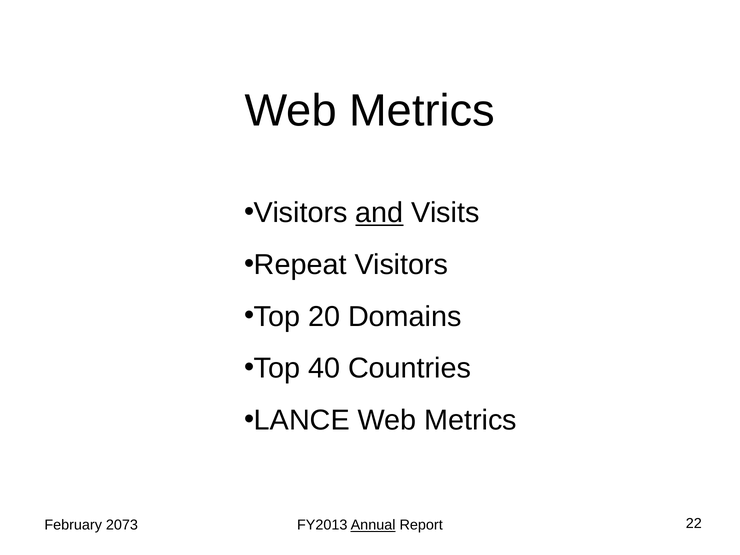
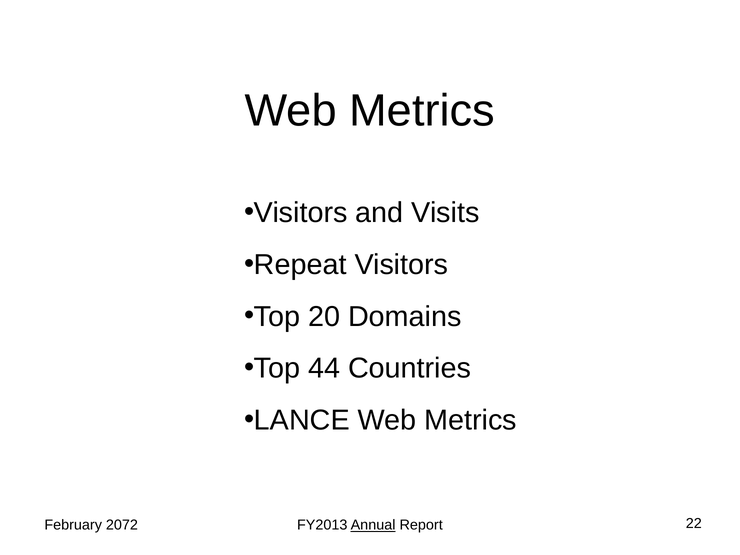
and underline: present -> none
40: 40 -> 44
2073: 2073 -> 2072
